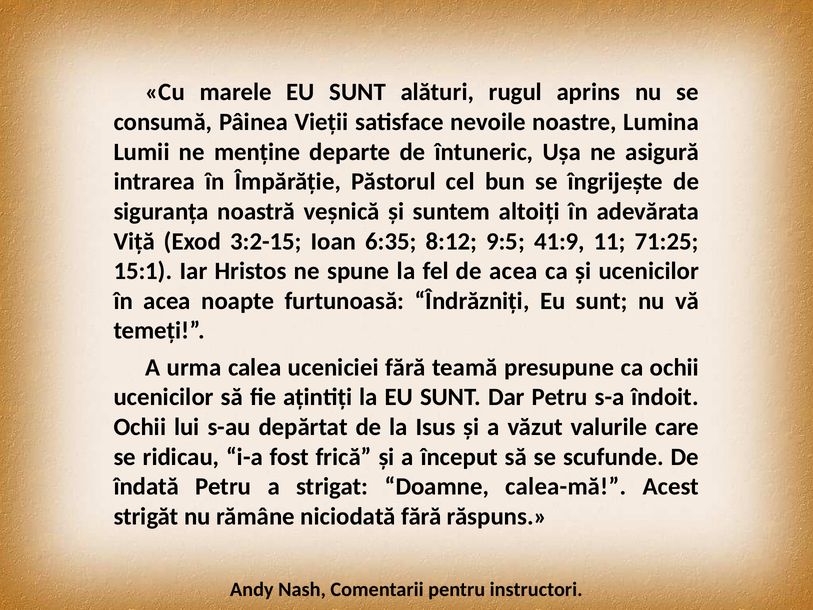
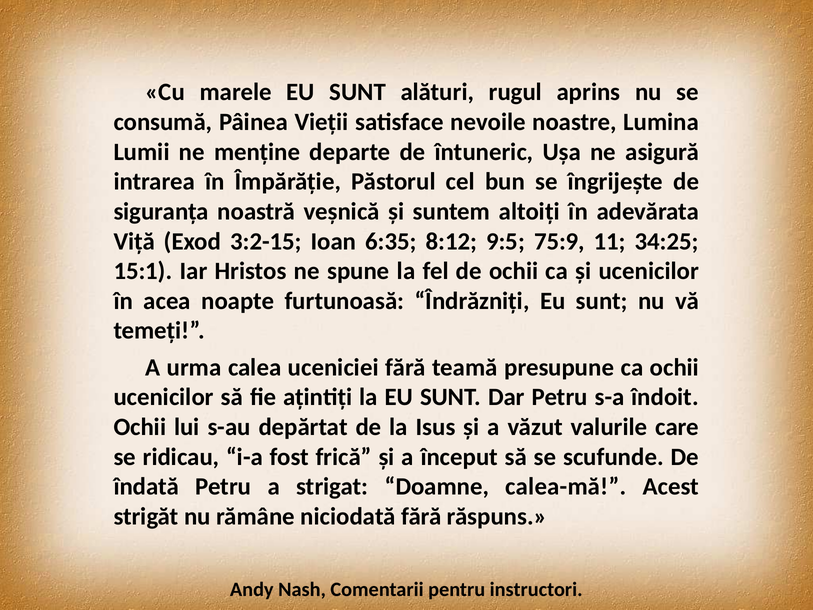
41:9: 41:9 -> 75:9
71:25: 71:25 -> 34:25
de acea: acea -> ochii
